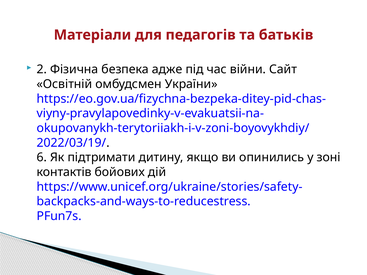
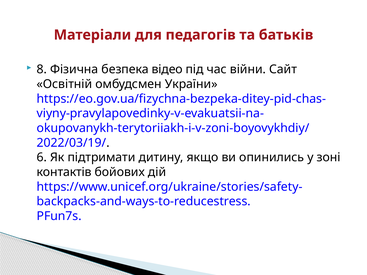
2: 2 -> 8
адже: адже -> відео
